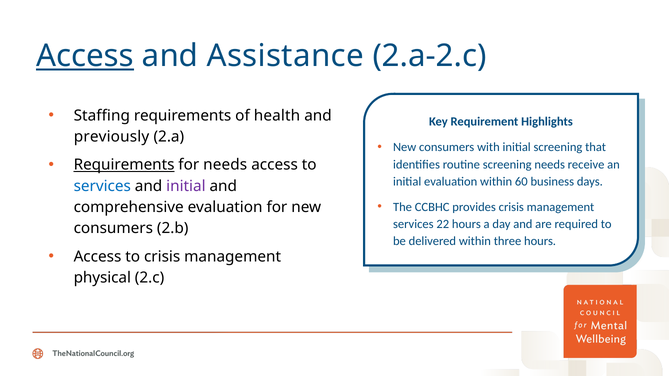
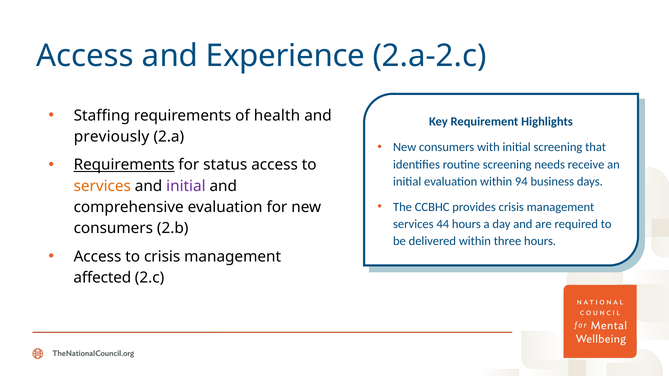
Access at (85, 56) underline: present -> none
Assistance: Assistance -> Experience
for needs: needs -> status
60: 60 -> 94
services at (102, 186) colour: blue -> orange
22: 22 -> 44
physical: physical -> affected
